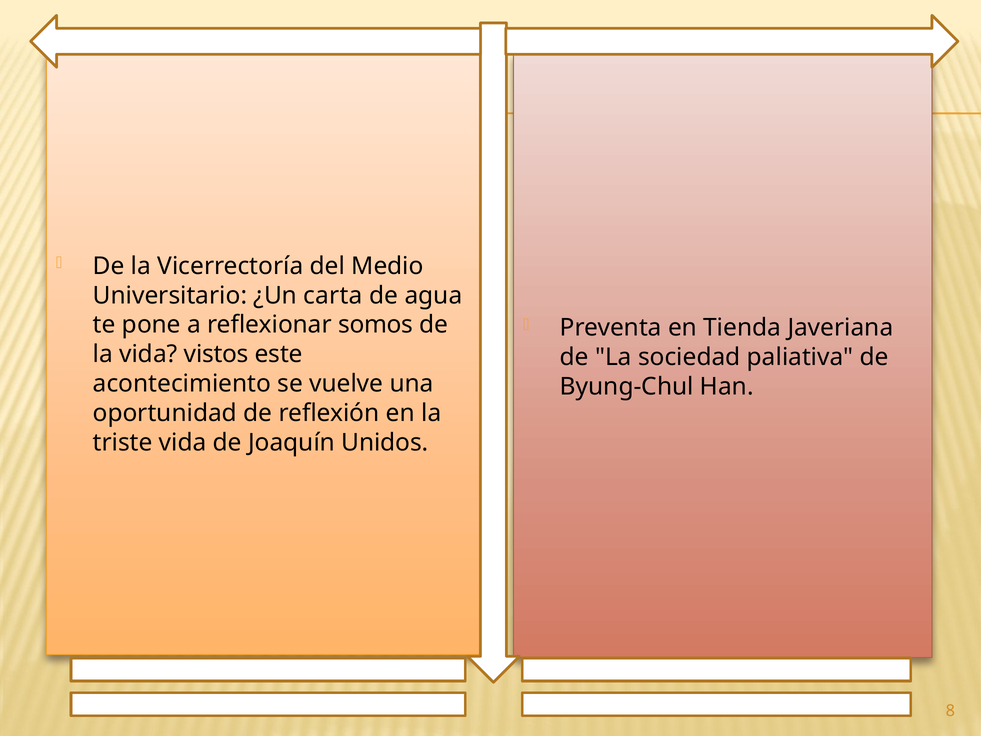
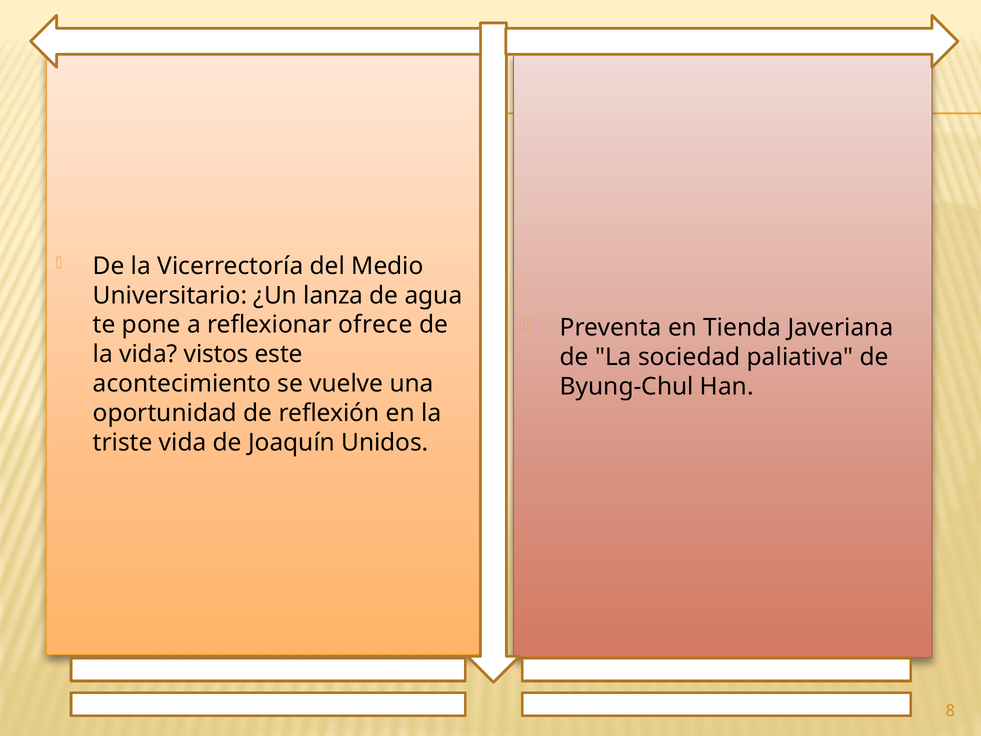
carta: carta -> lanza
somos: somos -> ofrece
